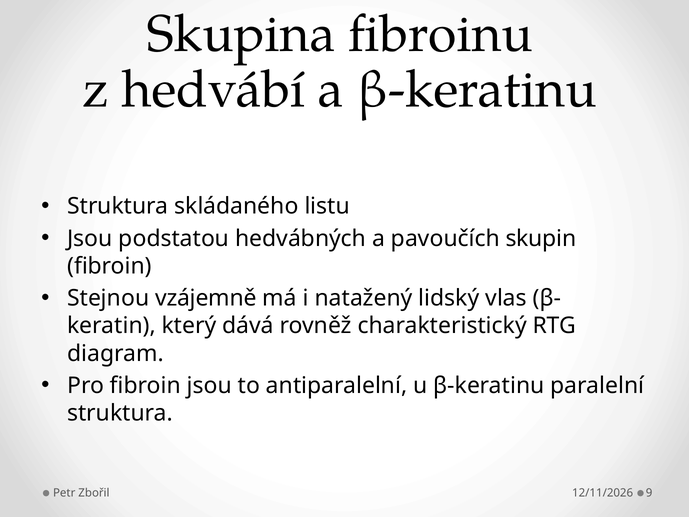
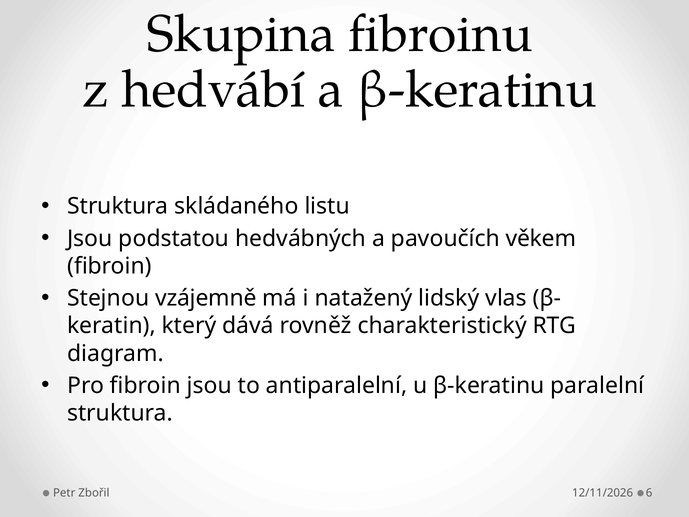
skupin: skupin -> věkem
9: 9 -> 6
